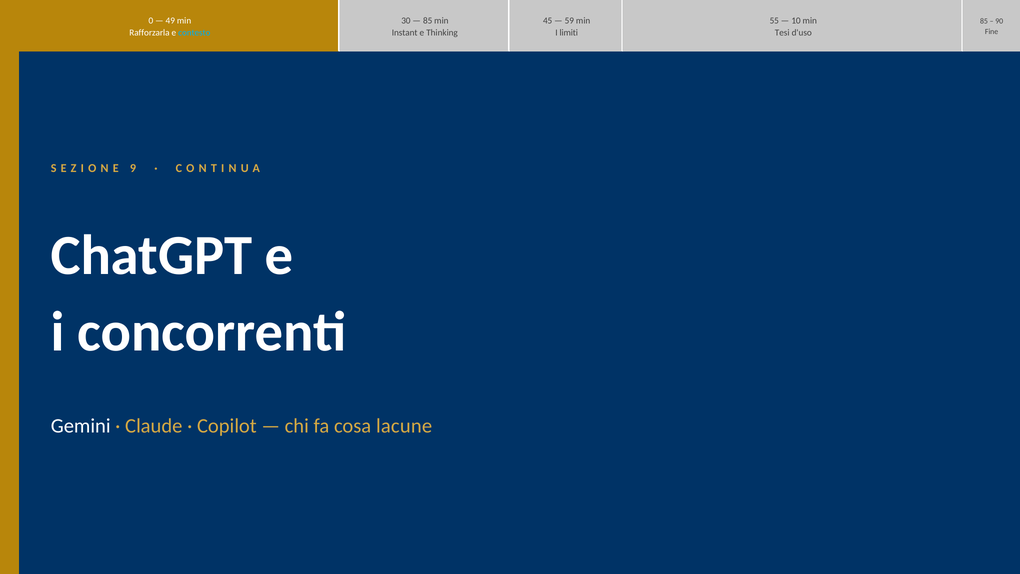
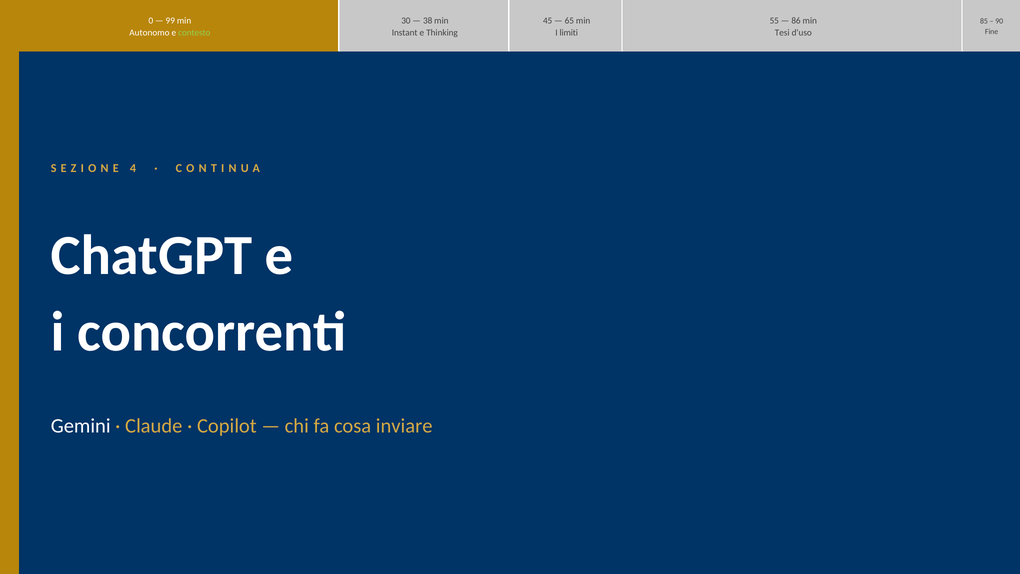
49: 49 -> 99
85 at (428, 21): 85 -> 38
59: 59 -> 65
10: 10 -> 86
Rafforzarla: Rafforzarla -> Autonomo
contesto colour: light blue -> light green
9: 9 -> 4
lacune: lacune -> inviare
